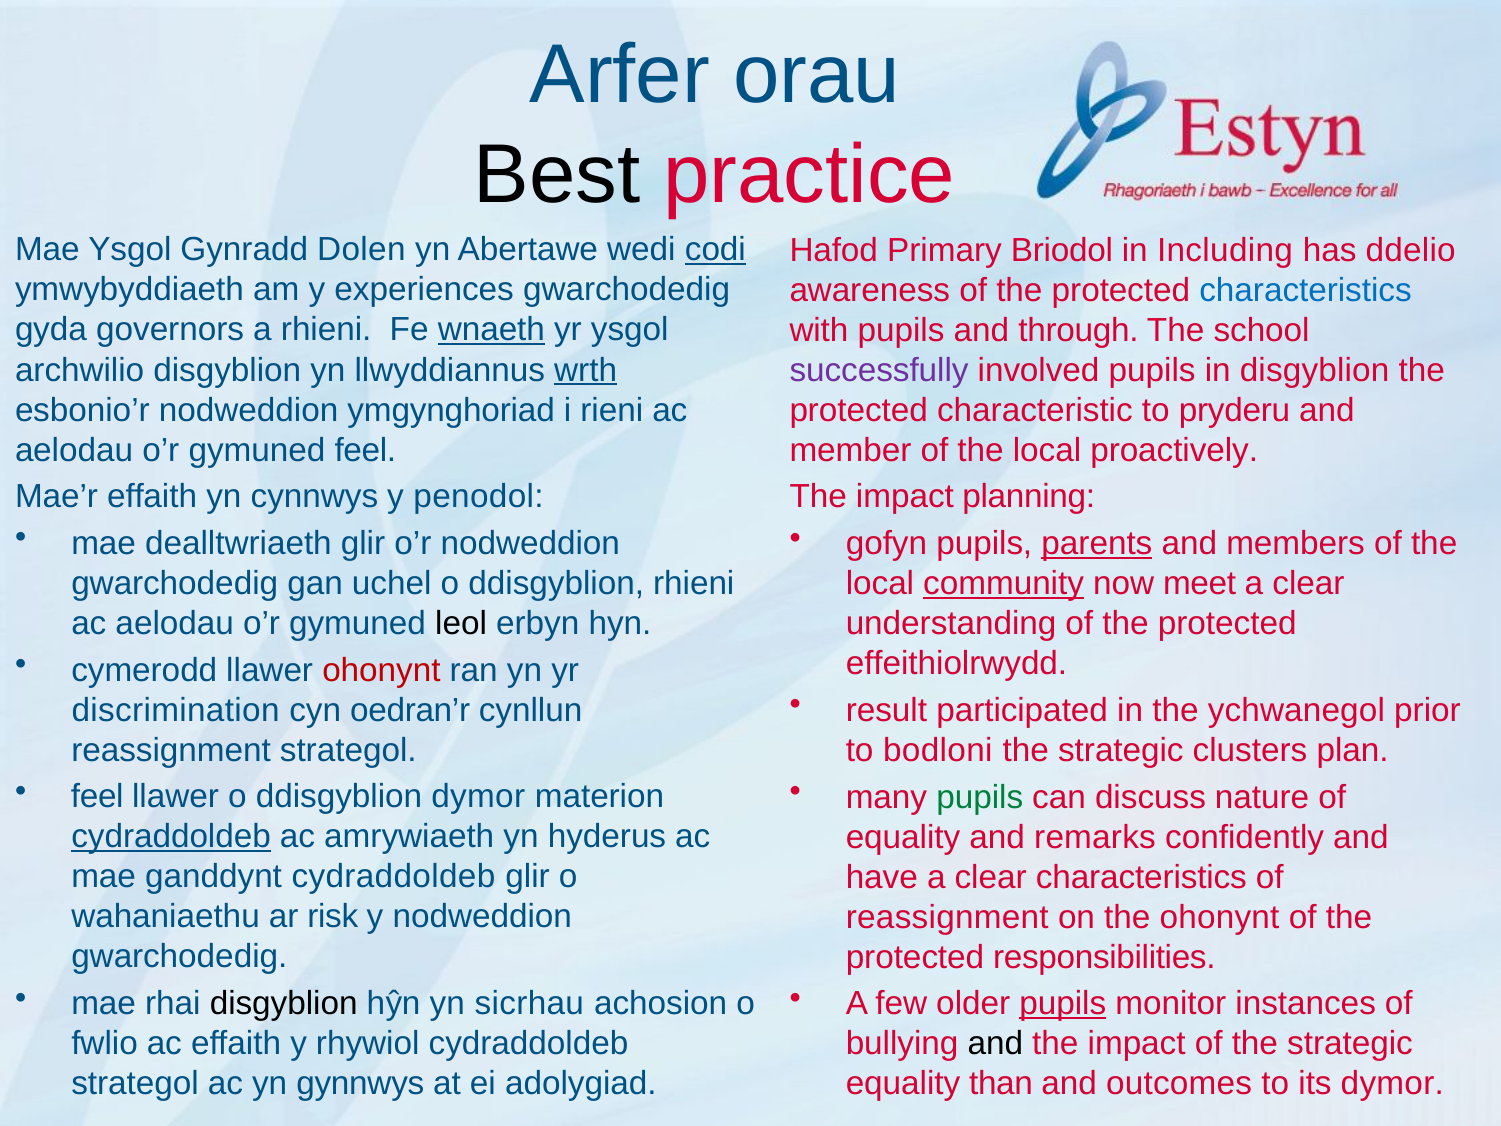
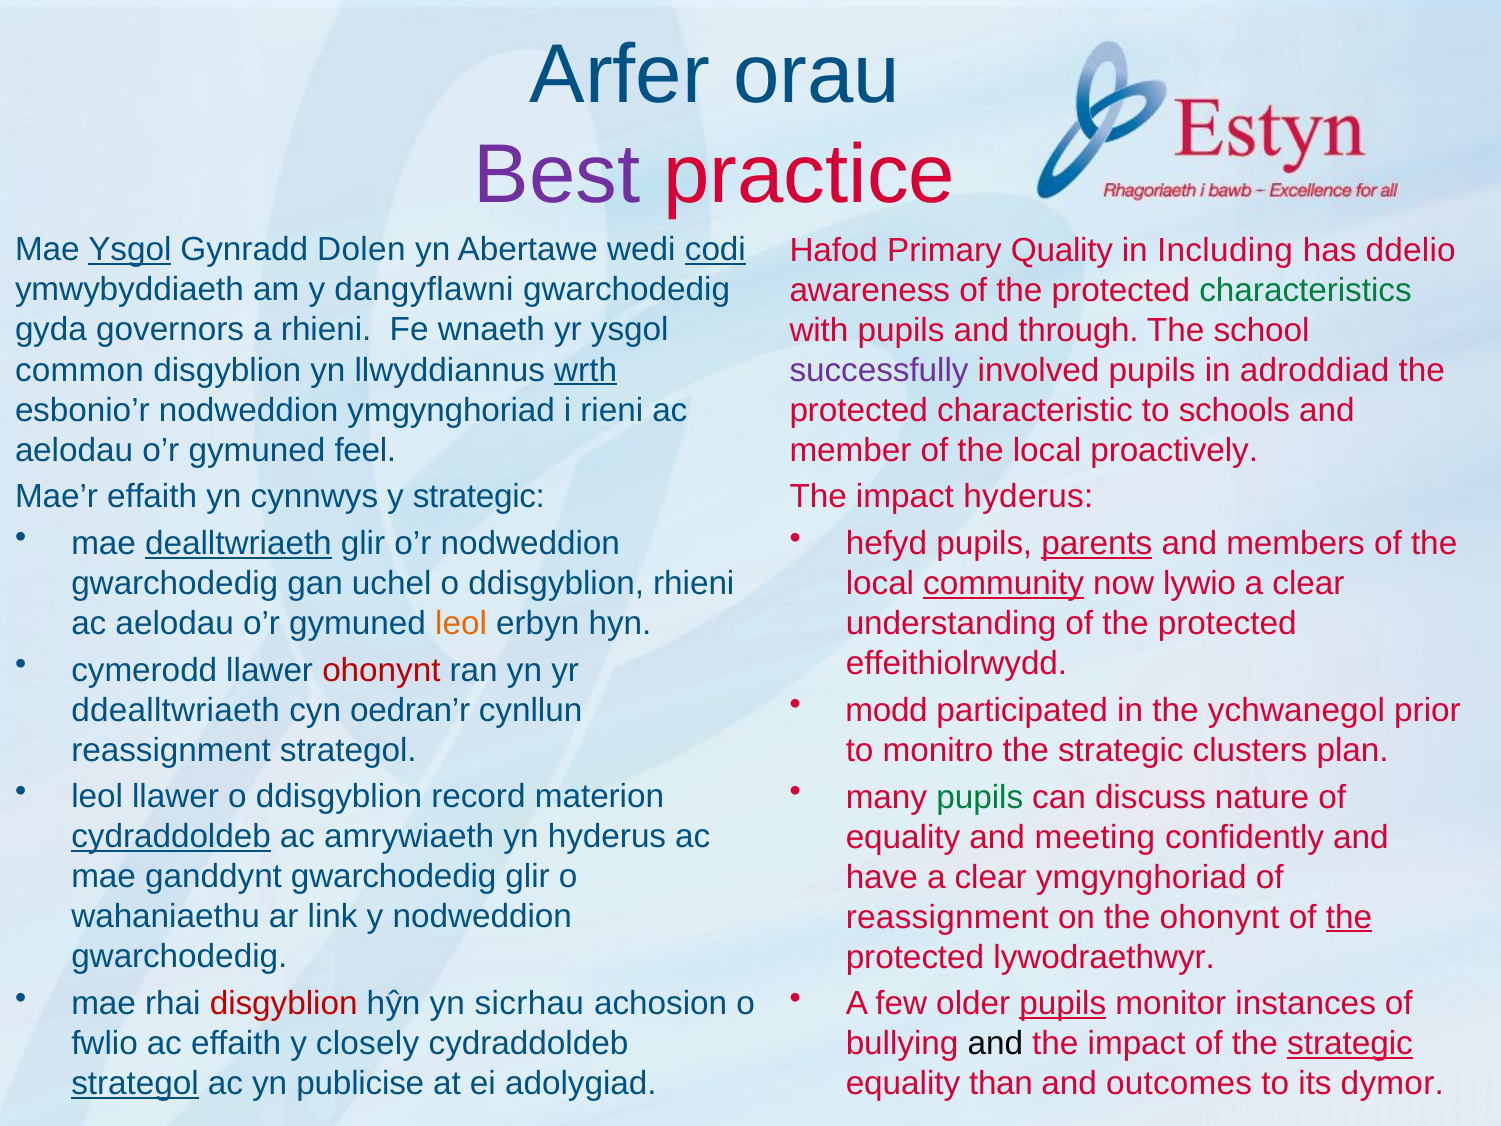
Best colour: black -> purple
Ysgol at (130, 250) underline: none -> present
Briodol: Briodol -> Quality
experiences: experiences -> dangyflawni
characteristics at (1306, 290) colour: blue -> green
wnaeth underline: present -> none
archwilio: archwilio -> common
in disgyblion: disgyblion -> adroddiad
pryderu: pryderu -> schools
y penodol: penodol -> strategic
impact planning: planning -> hyderus
dealltwriaeth underline: none -> present
gofyn: gofyn -> hefyd
meet: meet -> lywio
leol at (461, 623) colour: black -> orange
result: result -> modd
discrimination: discrimination -> ddealltwriaeth
bodloni: bodloni -> monitro
feel at (97, 797): feel -> leol
ddisgyblion dymor: dymor -> record
remarks: remarks -> meeting
ganddynt cydraddoldeb: cydraddoldeb -> gwarchodedig
clear characteristics: characteristics -> ymgynghoriad
risk: risk -> link
the at (1349, 917) underline: none -> present
responsibilities: responsibilities -> lywodraethwyr
disgyblion at (284, 1003) colour: black -> red
rhywiol: rhywiol -> closely
strategic at (1350, 1044) underline: none -> present
strategol at (135, 1083) underline: none -> present
gynnwys: gynnwys -> publicise
